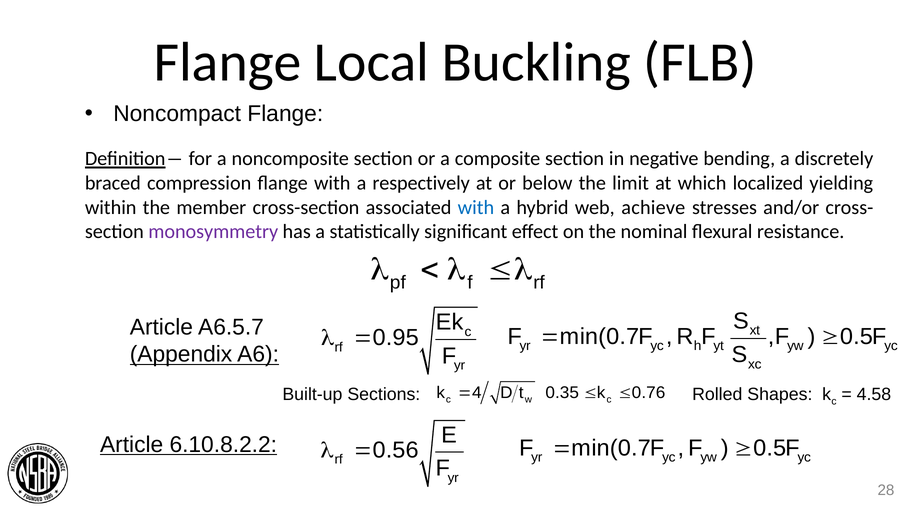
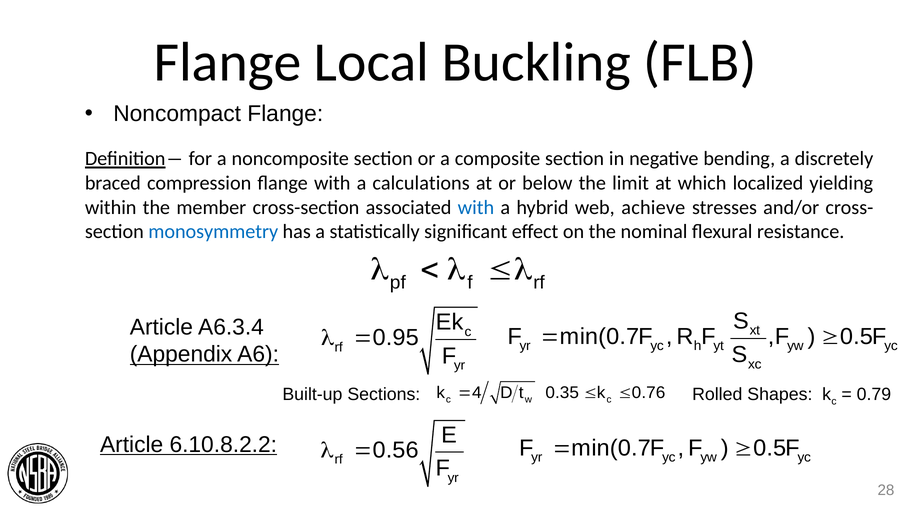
respectively: respectively -> calculations
monosymmetry colour: purple -> blue
A6.5.7: A6.5.7 -> A6.3.4
4.58: 4.58 -> 0.79
